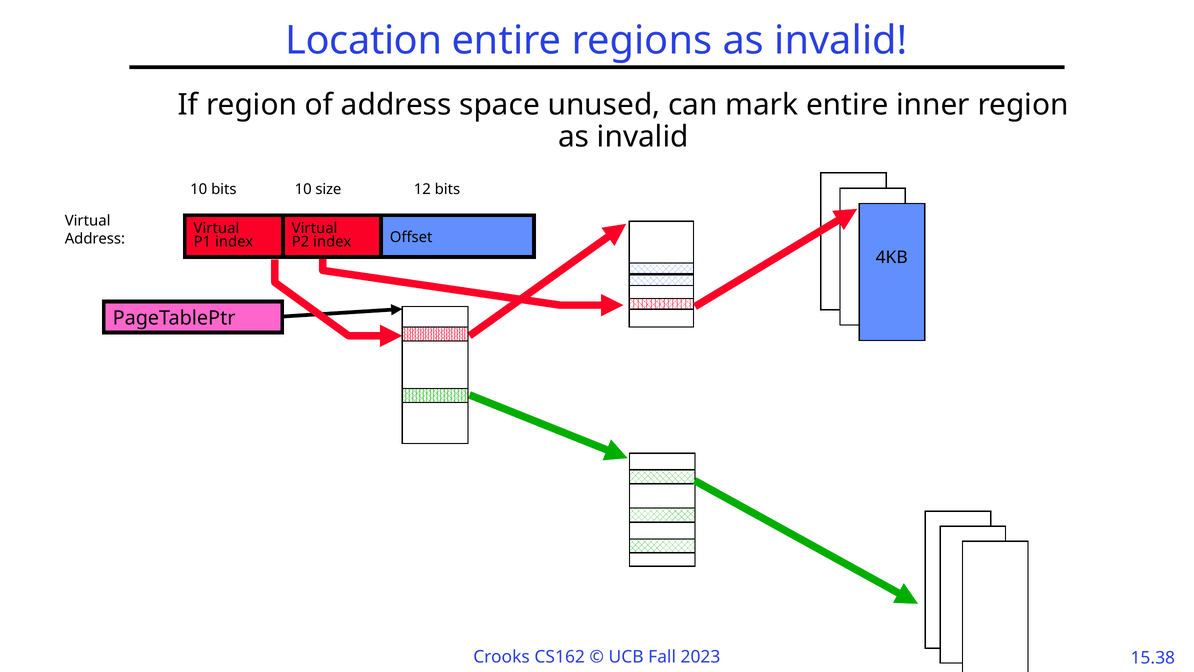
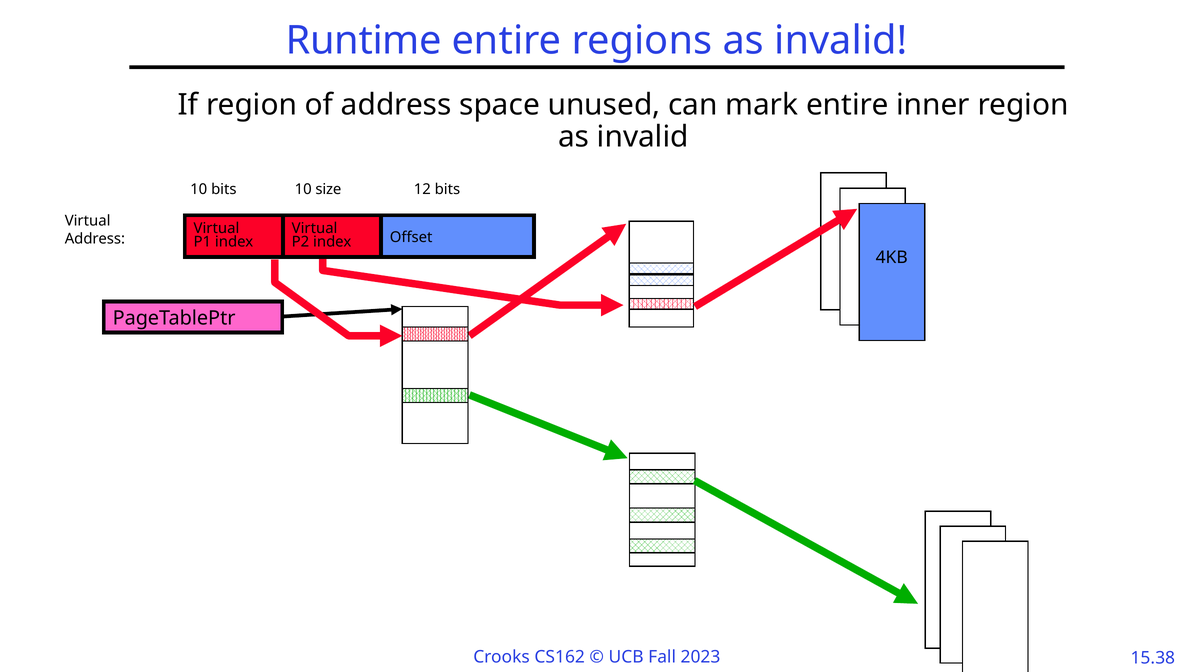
Location: Location -> Runtime
